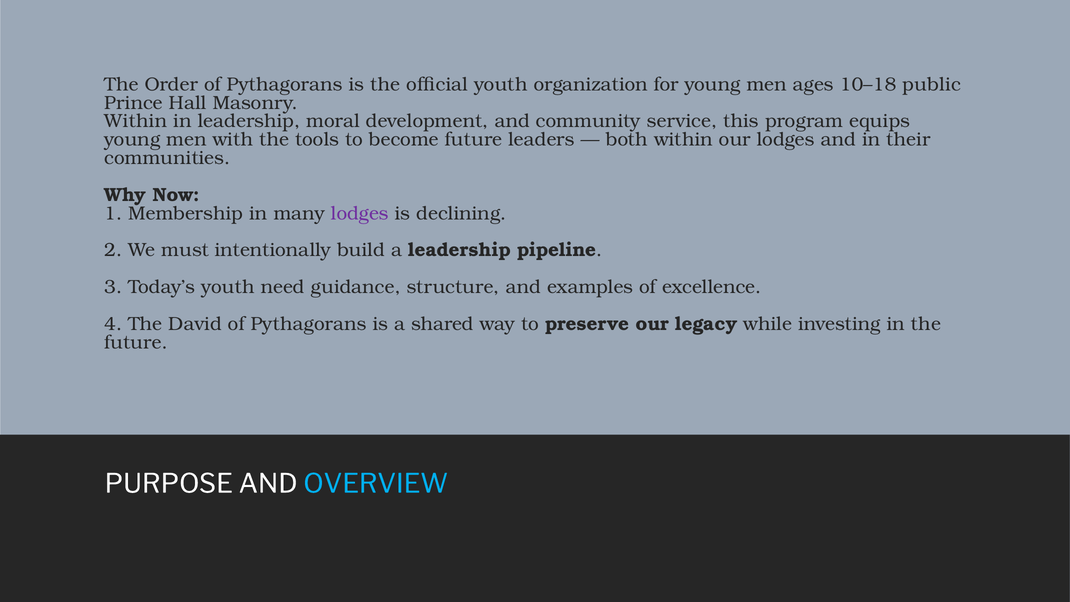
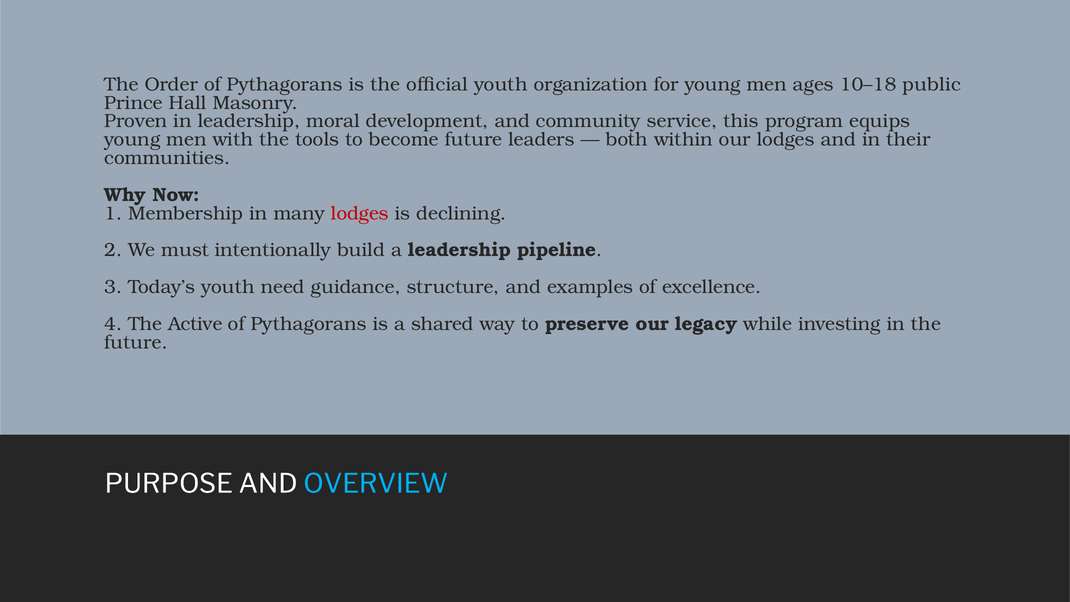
Within at (136, 121): Within -> Proven
lodges at (360, 213) colour: purple -> red
David: David -> Active
